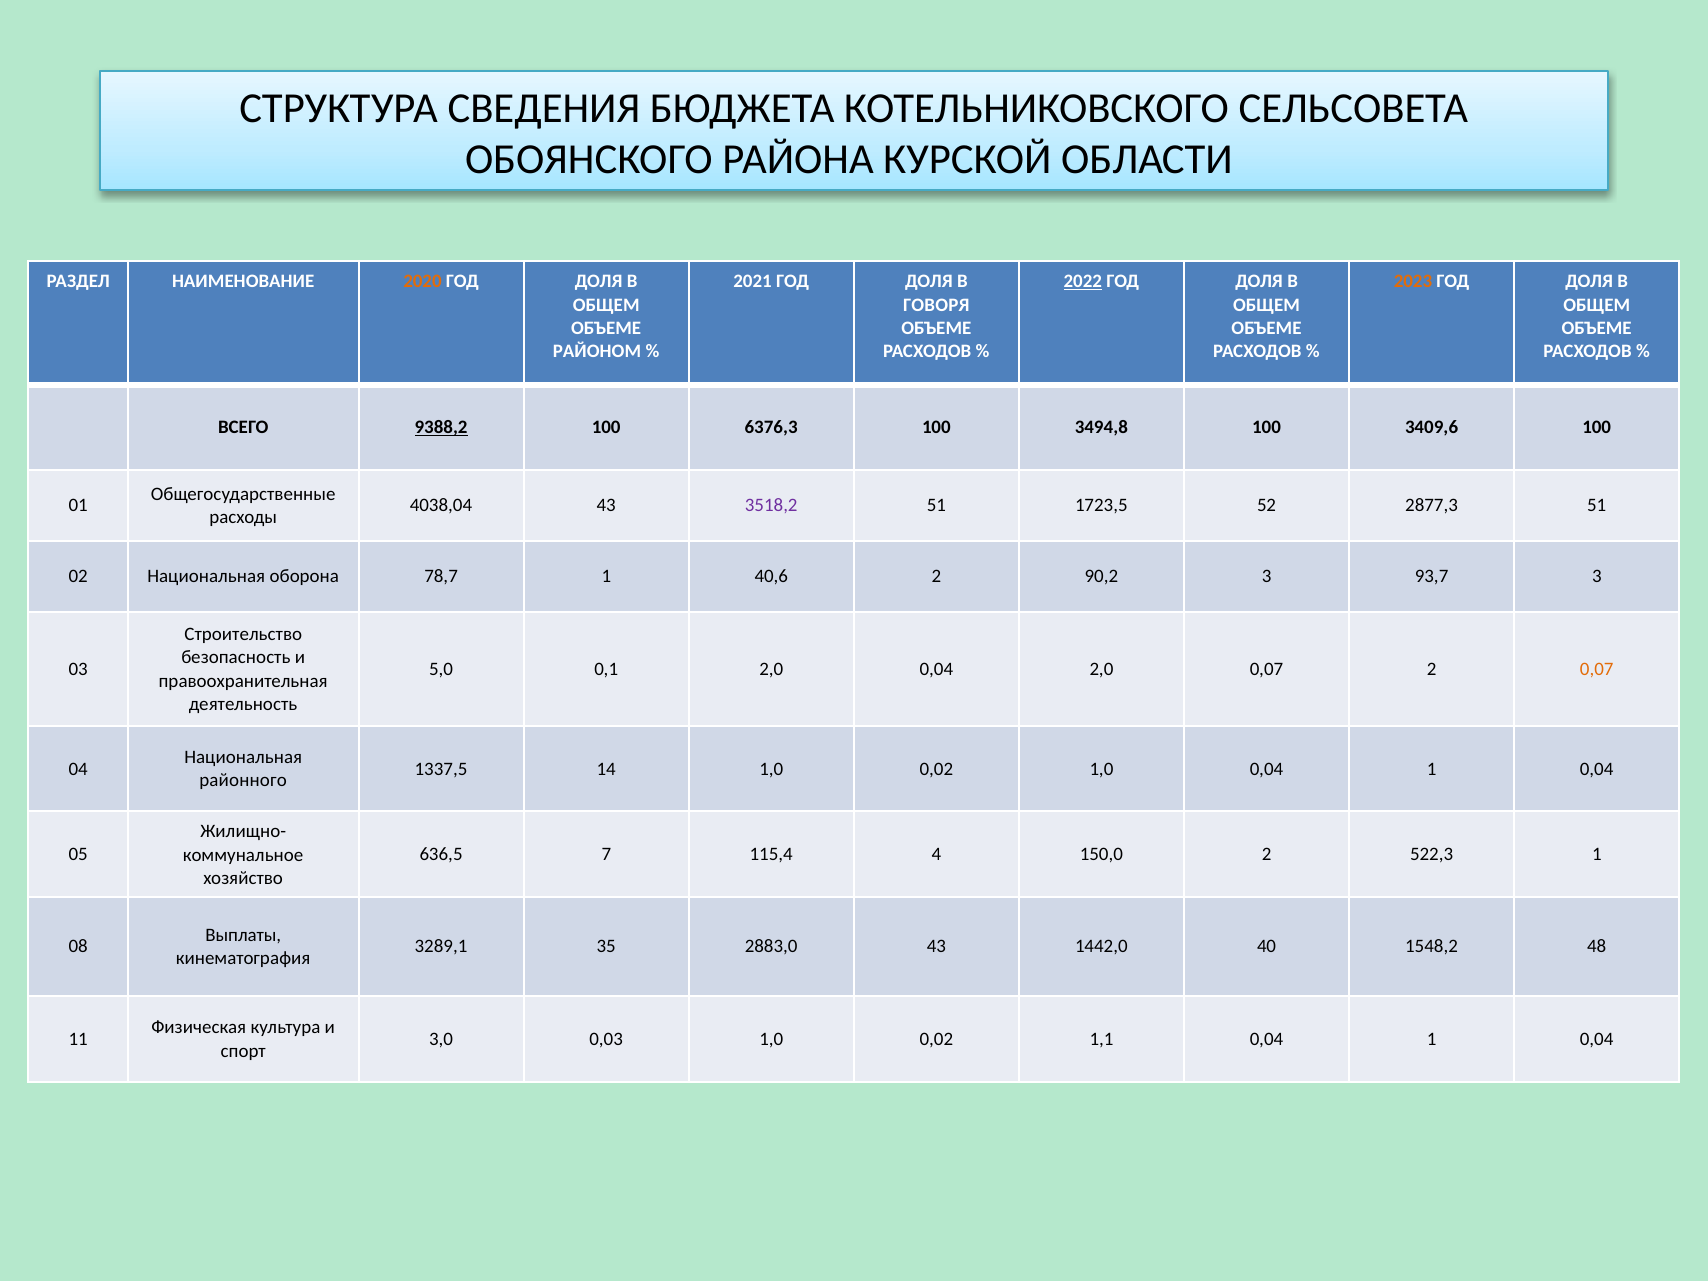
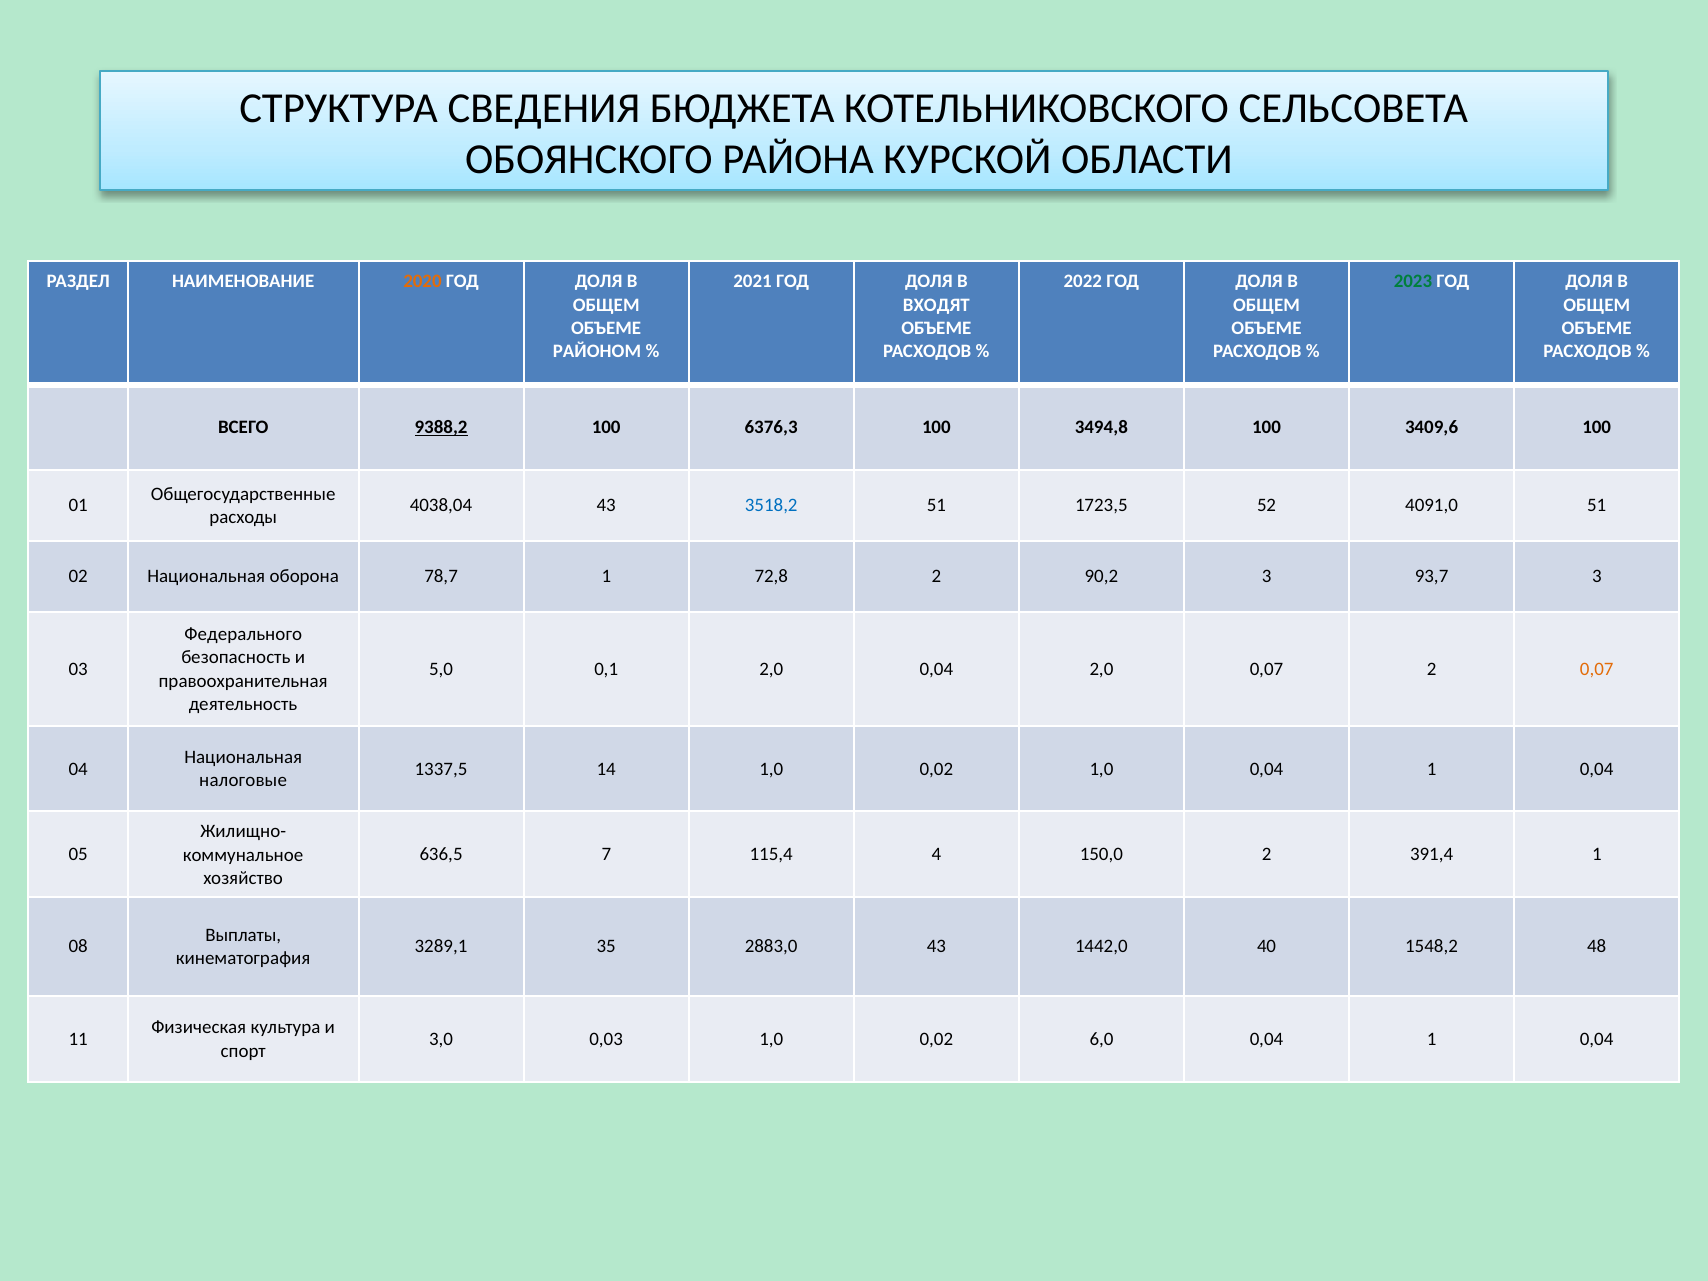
2022 underline: present -> none
2023 colour: orange -> green
ГОВОРЯ: ГОВОРЯ -> ВХОДЯТ
3518,2 colour: purple -> blue
2877,3: 2877,3 -> 4091,0
40,6: 40,6 -> 72,8
Строительство: Строительство -> Федерального
районного: районного -> налоговые
522,3: 522,3 -> 391,4
1,1: 1,1 -> 6,0
